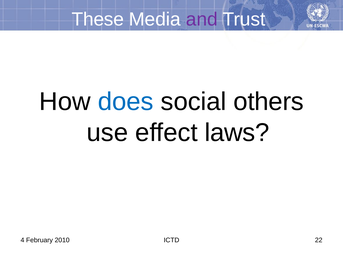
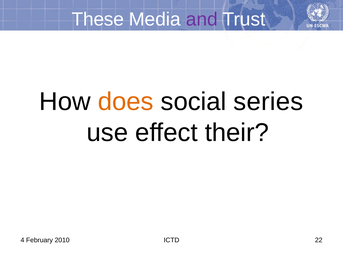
does colour: blue -> orange
others: others -> series
laws: laws -> their
